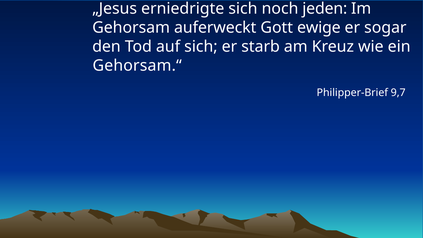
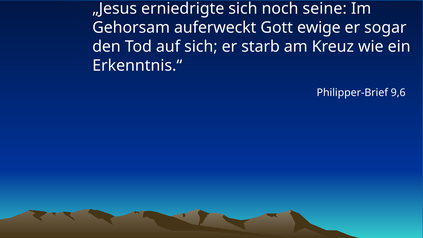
jeden: jeden -> seine
Gehorsam.“: Gehorsam.“ -> Erkenntnis.“
9,7: 9,7 -> 9,6
